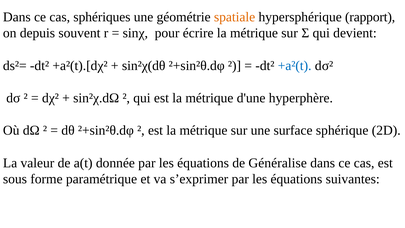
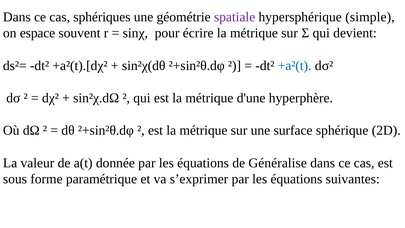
spatiale colour: orange -> purple
rapport: rapport -> simple
depuis: depuis -> espace
